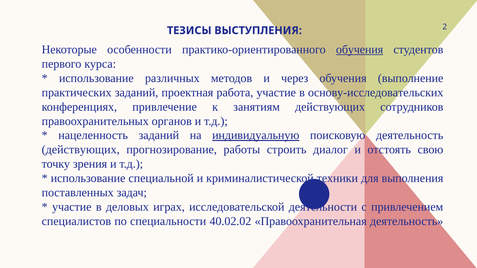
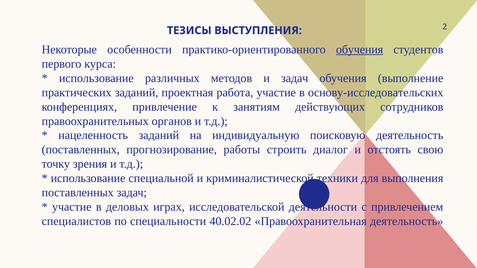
и через: через -> задач
индивидуальную underline: present -> none
действующих at (81, 150): действующих -> поставленных
